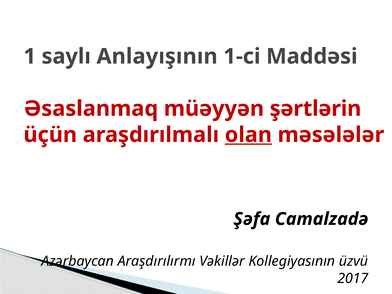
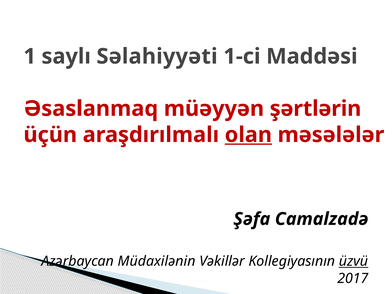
Anlayışının: Anlayışının -> Səlahiyyəti
Araşdırılırmı: Araşdırılırmı -> Müdaxilənin
üzvü underline: none -> present
